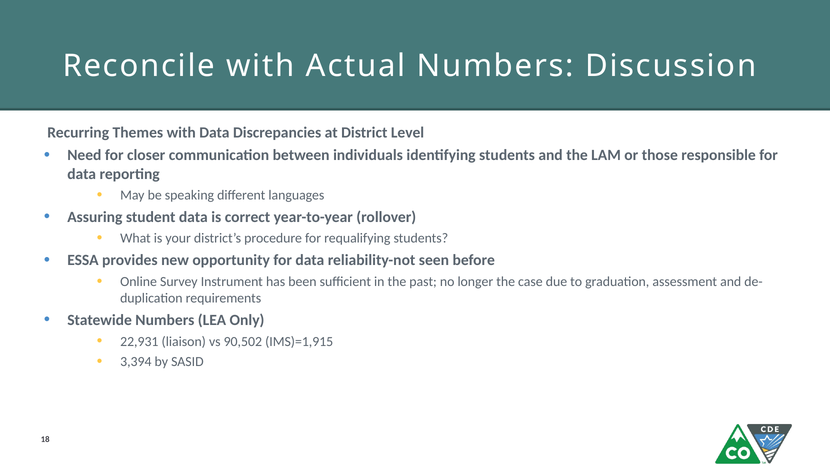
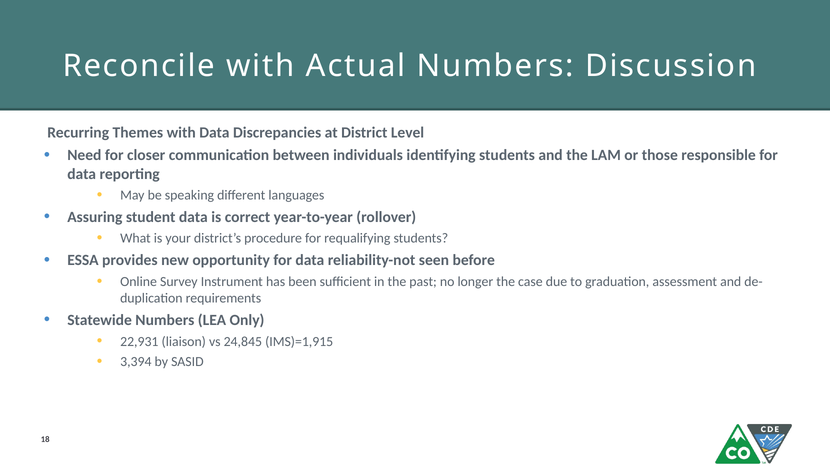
90,502: 90,502 -> 24,845
